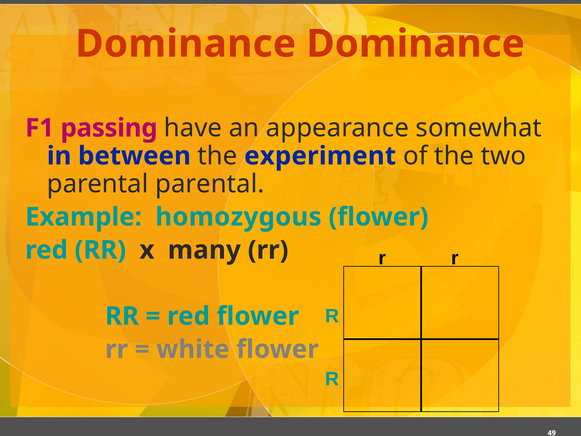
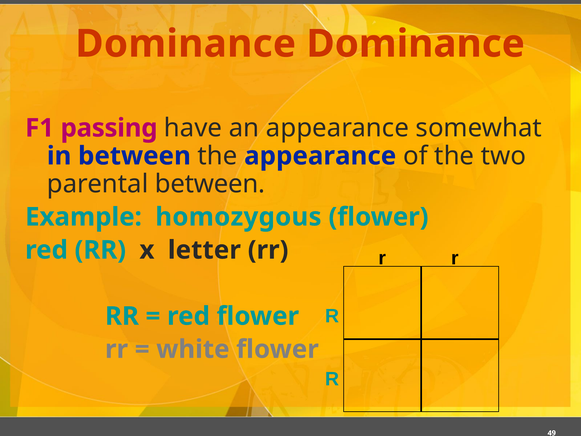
the experiment: experiment -> appearance
parental parental: parental -> between
many: many -> letter
